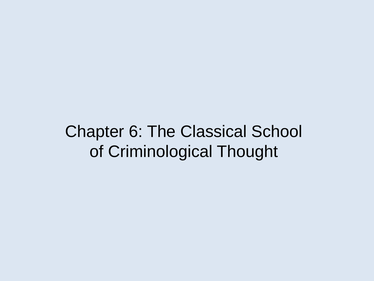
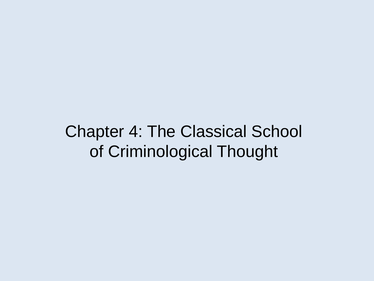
6: 6 -> 4
